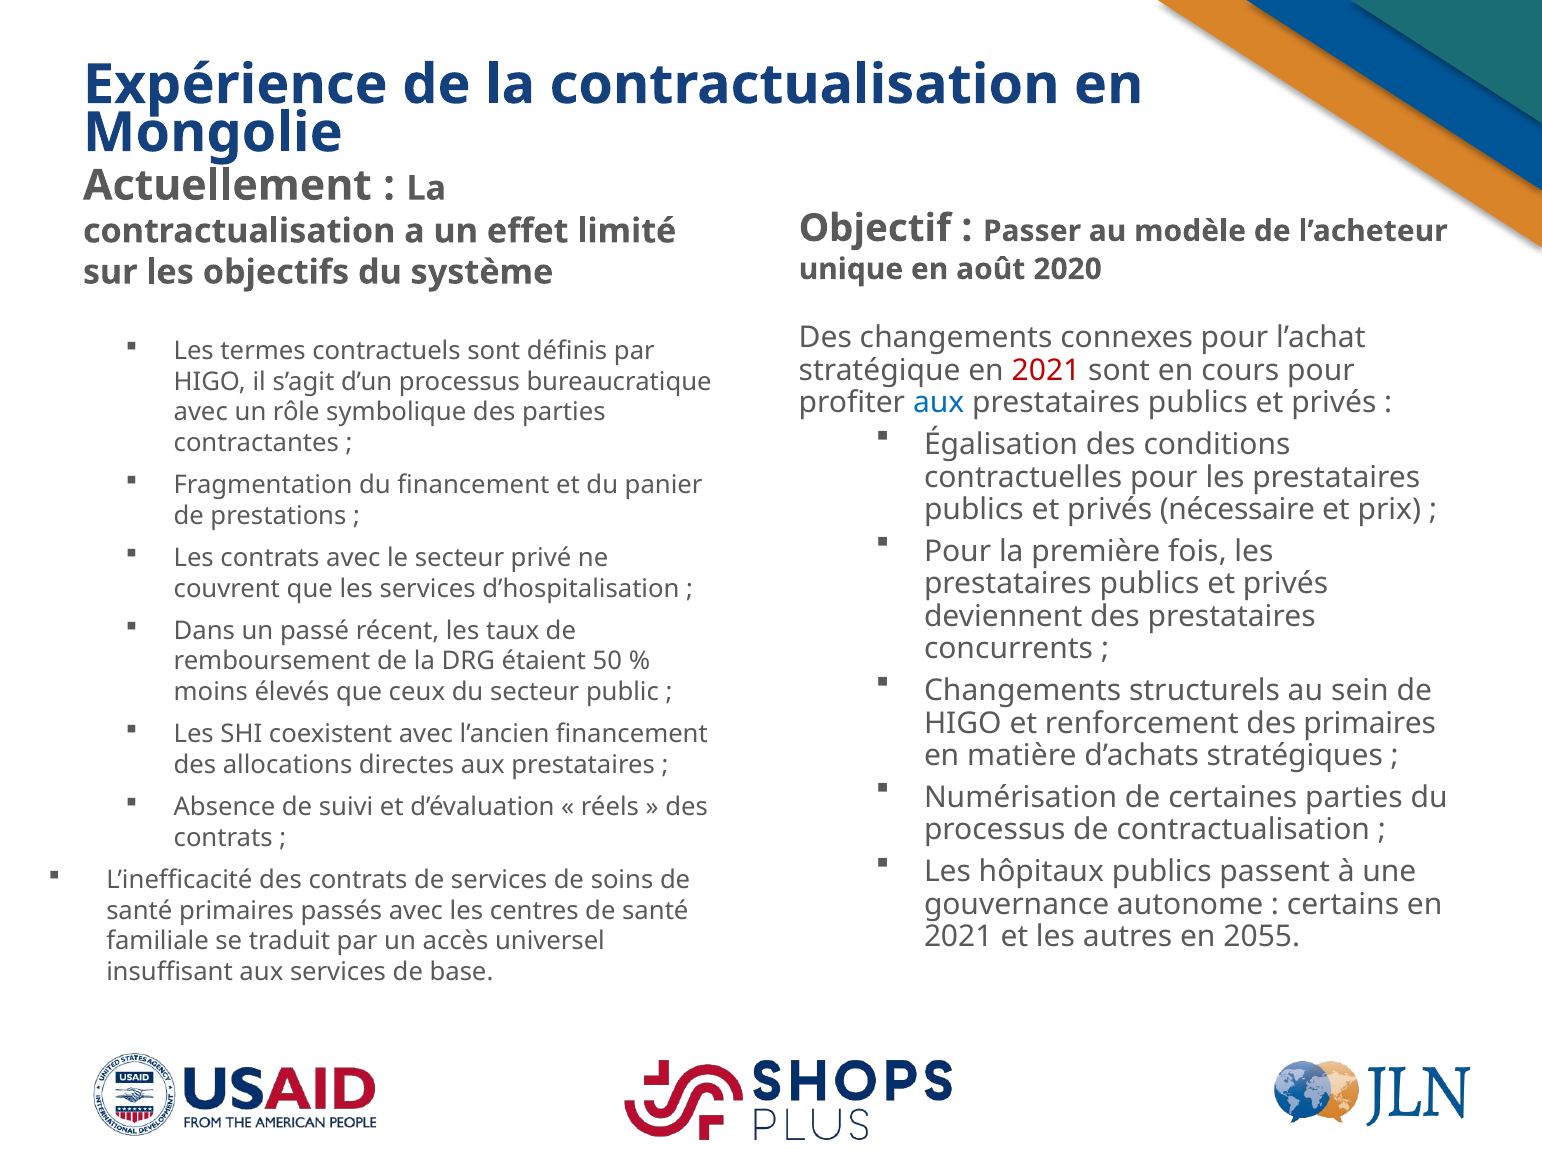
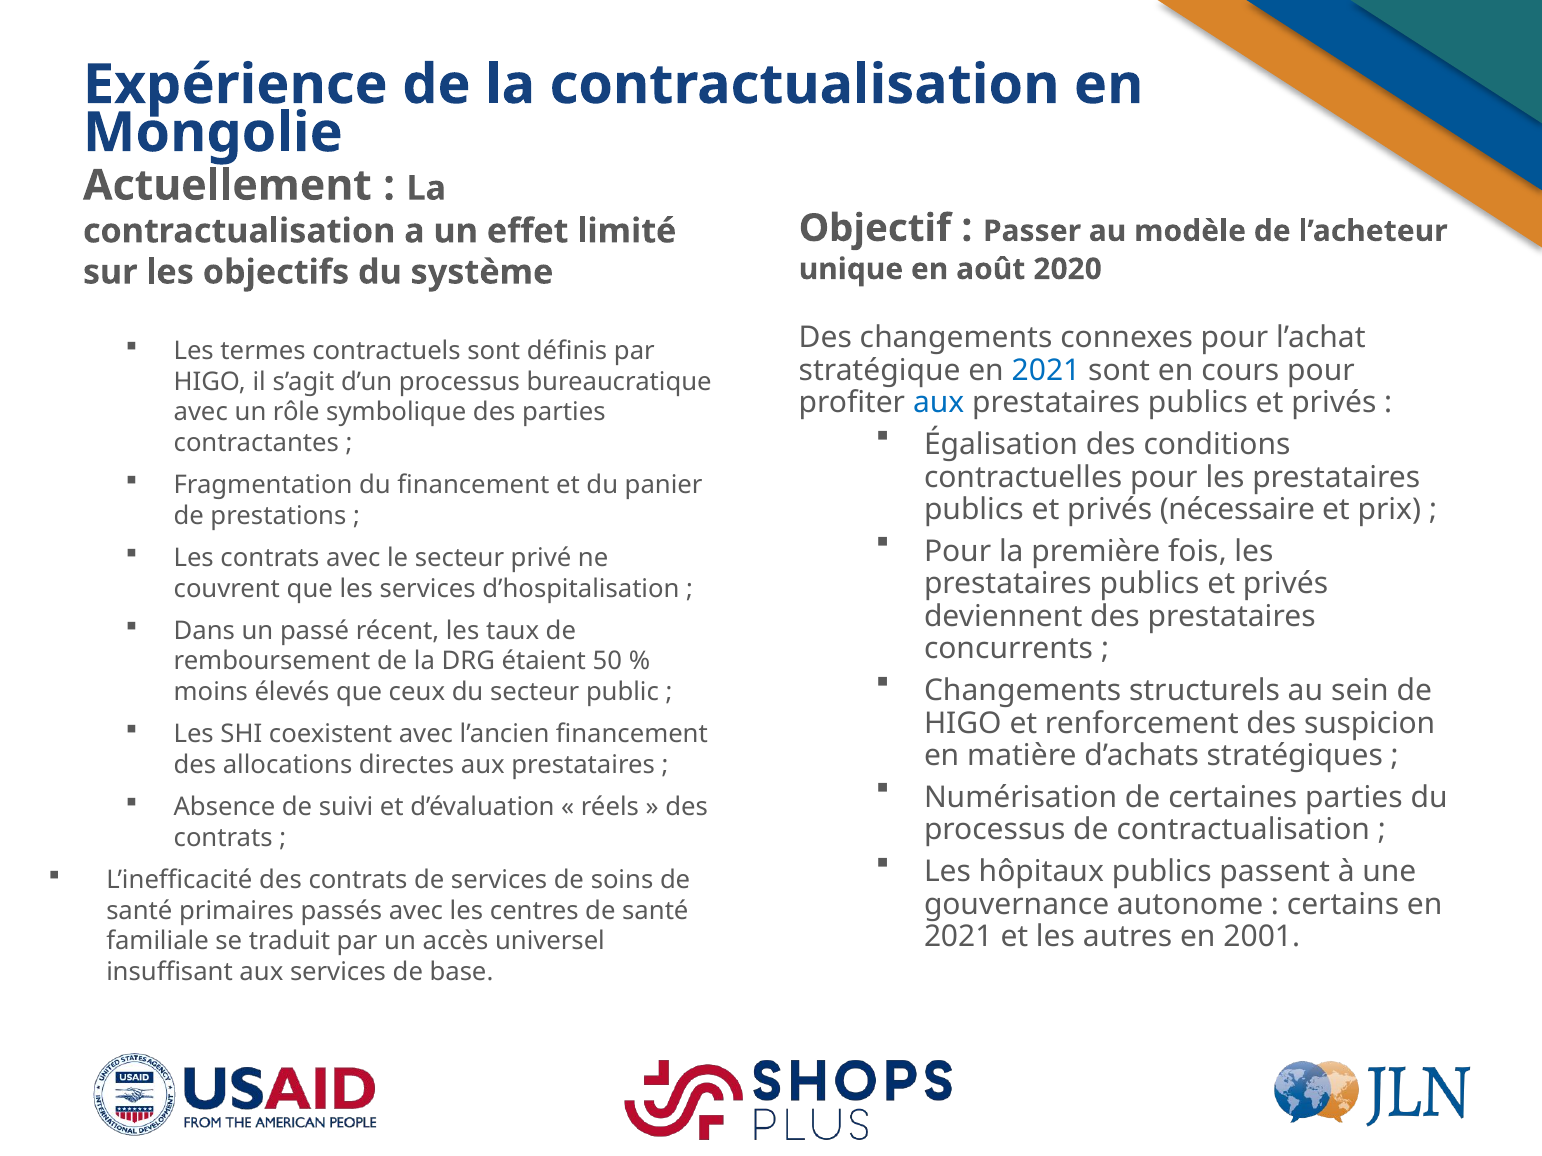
2021 at (1046, 371) colour: red -> blue
des primaires: primaires -> suspicion
2055: 2055 -> 2001
